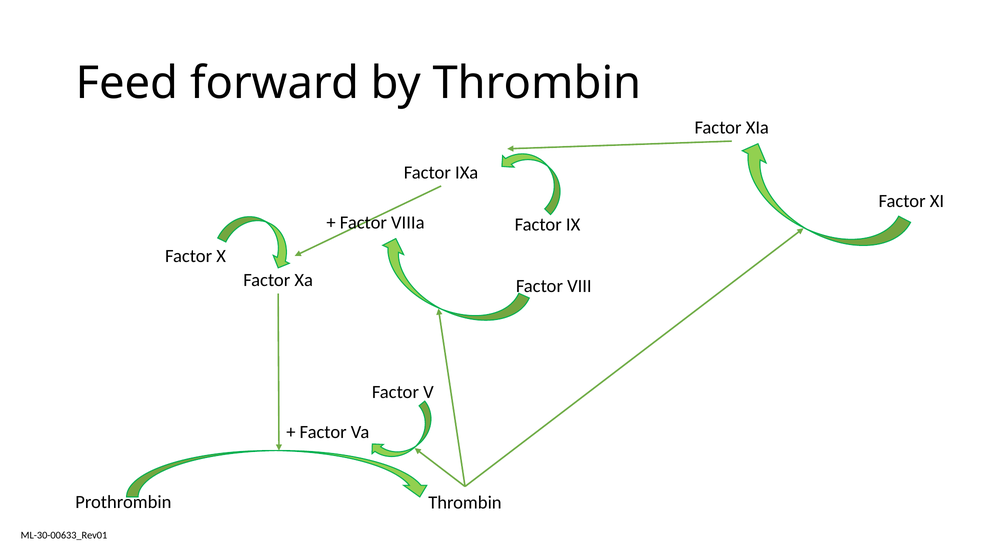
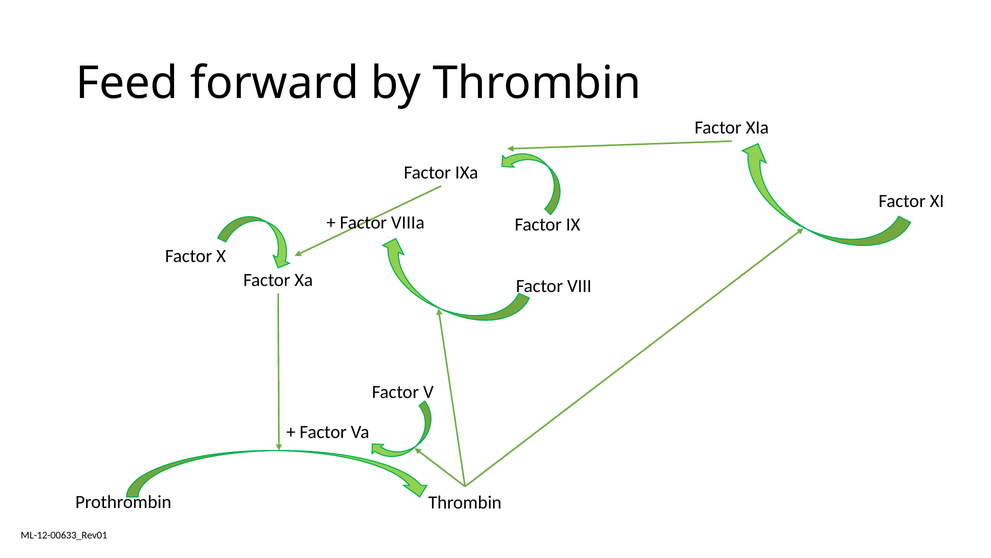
ML-30-00633_Rev01: ML-30-00633_Rev01 -> ML-12-00633_Rev01
